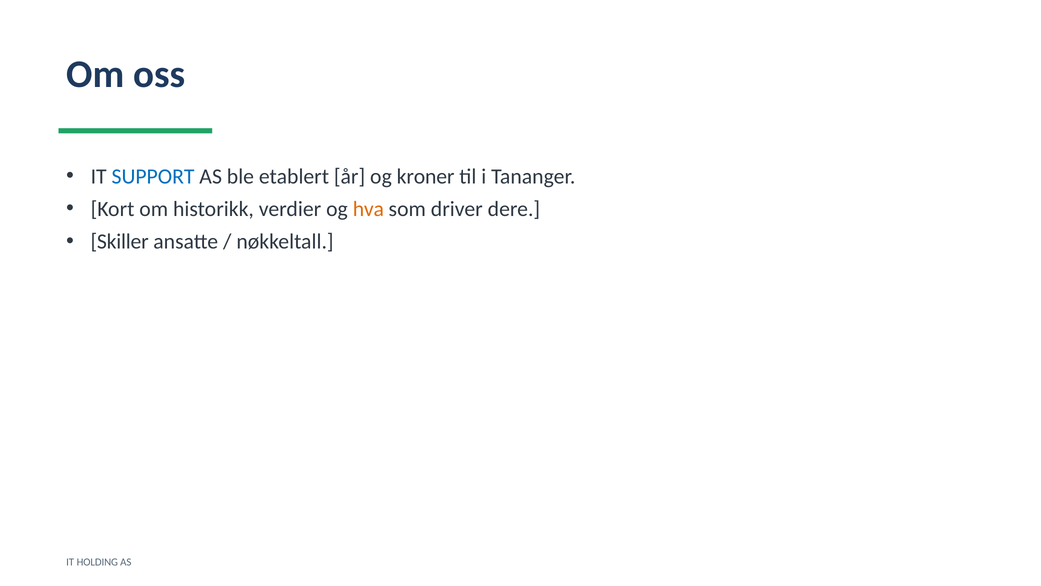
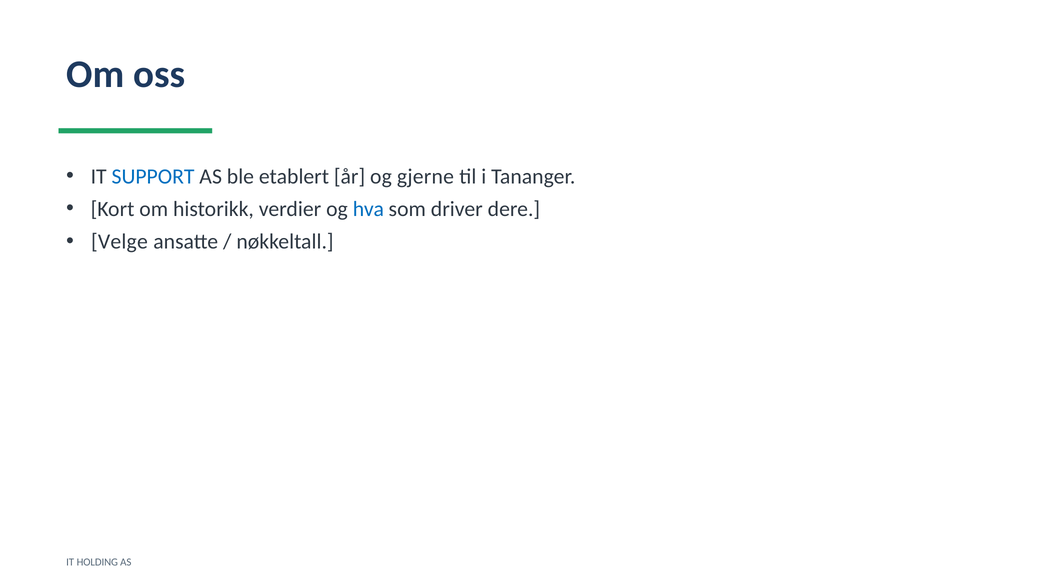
kroner: kroner -> gjerne
hva colour: orange -> blue
Skiller: Skiller -> Velge
